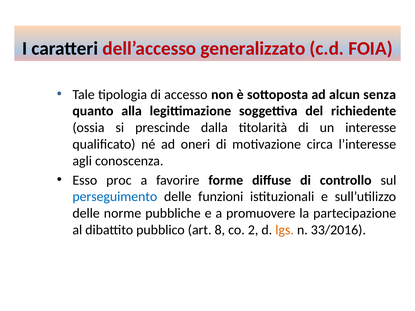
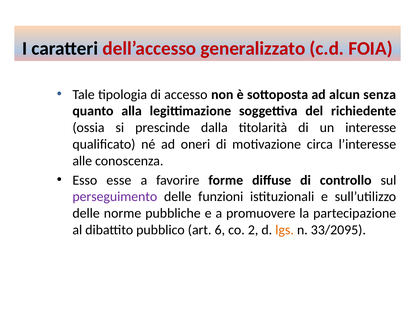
agli: agli -> alle
proc: proc -> esse
perseguimento colour: blue -> purple
8: 8 -> 6
33/2016: 33/2016 -> 33/2095
